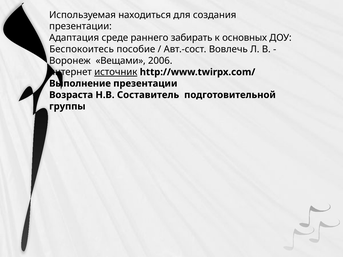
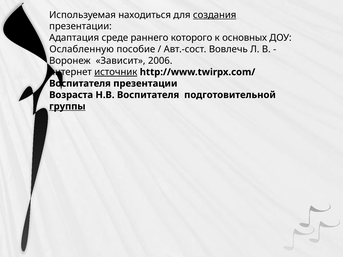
создания underline: none -> present
забирать: забирать -> которого
Беспокоитесь: Беспокоитесь -> Ослабленную
Вещами: Вещами -> Зависит
Выполнение at (80, 84): Выполнение -> Воспитателя
Н.В Составитель: Составитель -> Воспитателя
группы underline: none -> present
